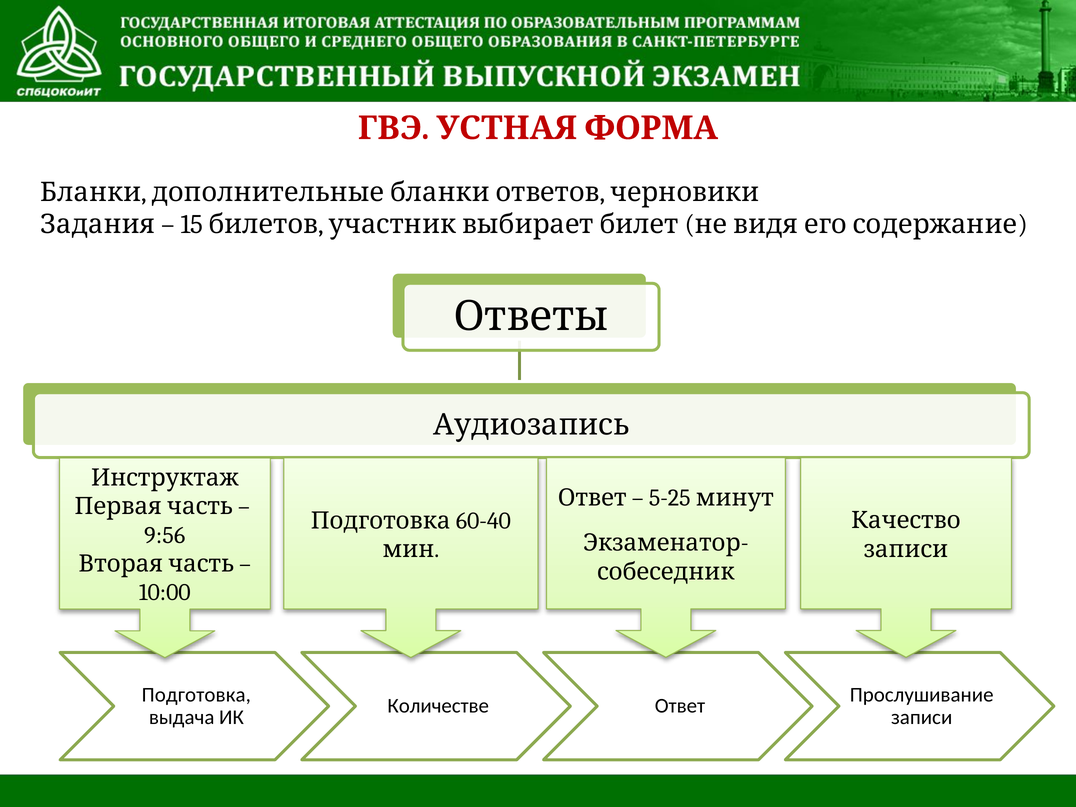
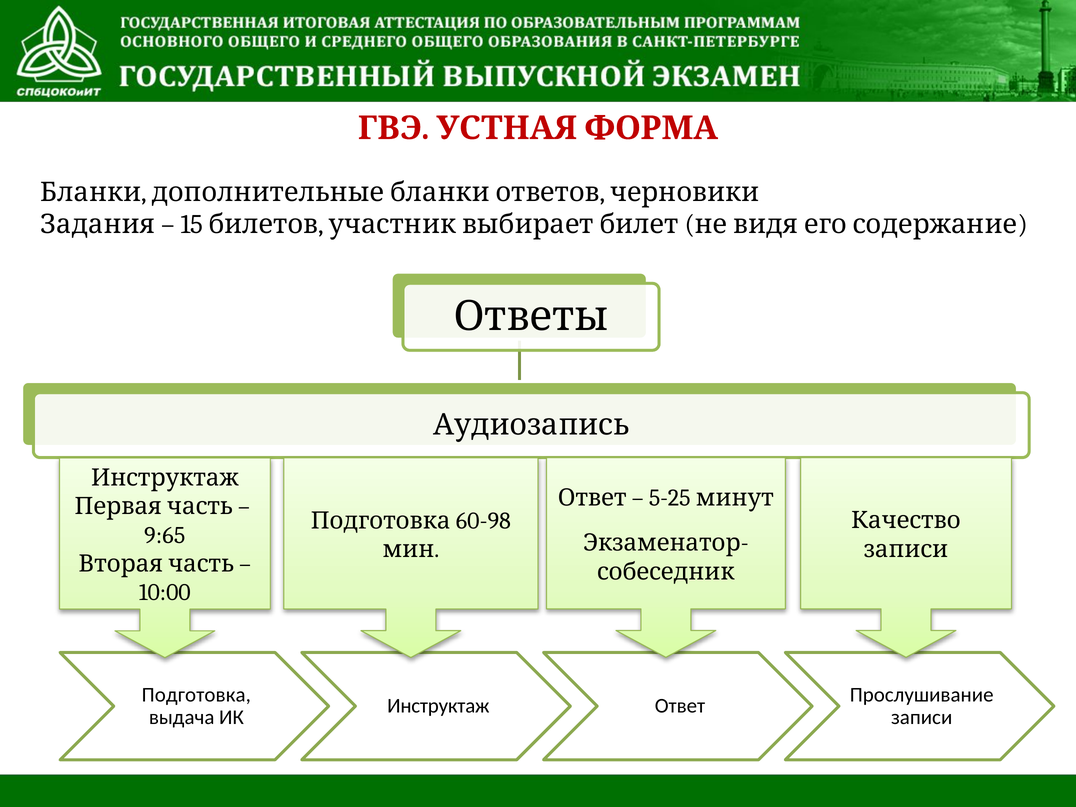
60-40: 60-40 -> 60-98
9:56: 9:56 -> 9:65
Количестве at (438, 706): Количестве -> Инструктаж
